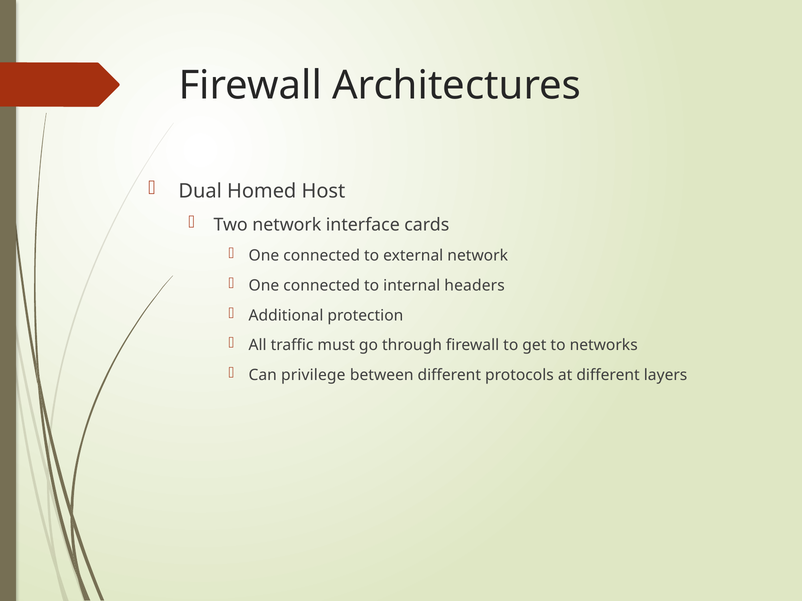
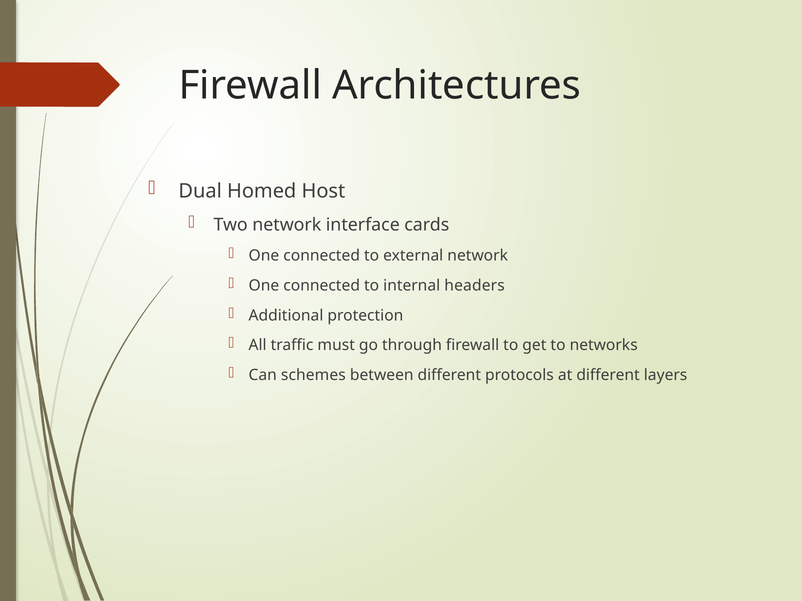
privilege: privilege -> schemes
